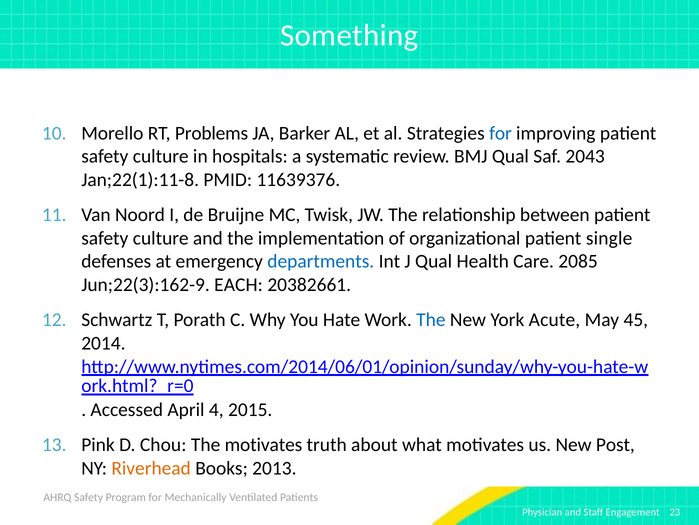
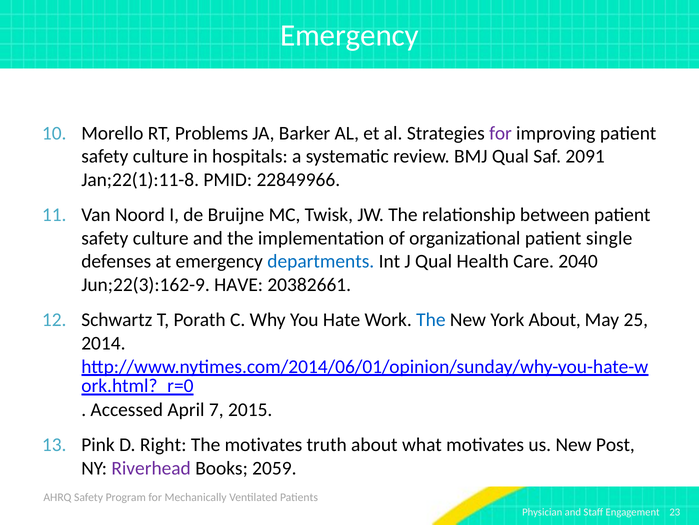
Something at (349, 35): Something -> Emergency
for at (500, 133) colour: blue -> purple
2043: 2043 -> 2091
11639376: 11639376 -> 22849966
2085: 2085 -> 2040
EACH: EACH -> HAVE
York Acute: Acute -> About
45: 45 -> 25
4: 4 -> 7
Chou: Chou -> Right
Riverhead colour: orange -> purple
2013: 2013 -> 2059
